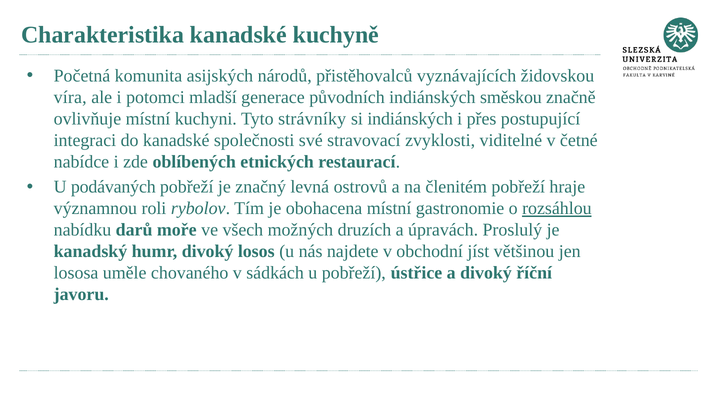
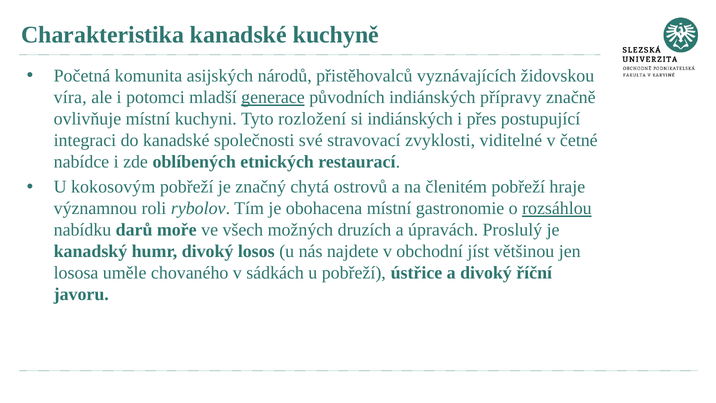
generace underline: none -> present
směskou: směskou -> přípravy
strávníky: strávníky -> rozložení
podávaných: podávaných -> kokosovým
levná: levná -> chytá
